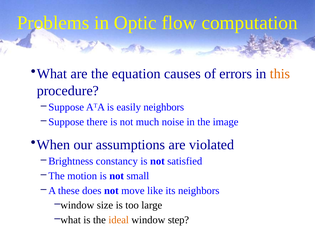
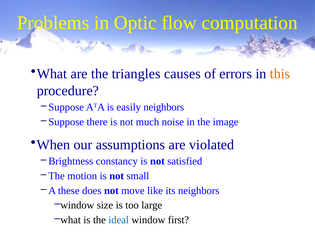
equation: equation -> triangles
ideal colour: orange -> blue
step: step -> first
